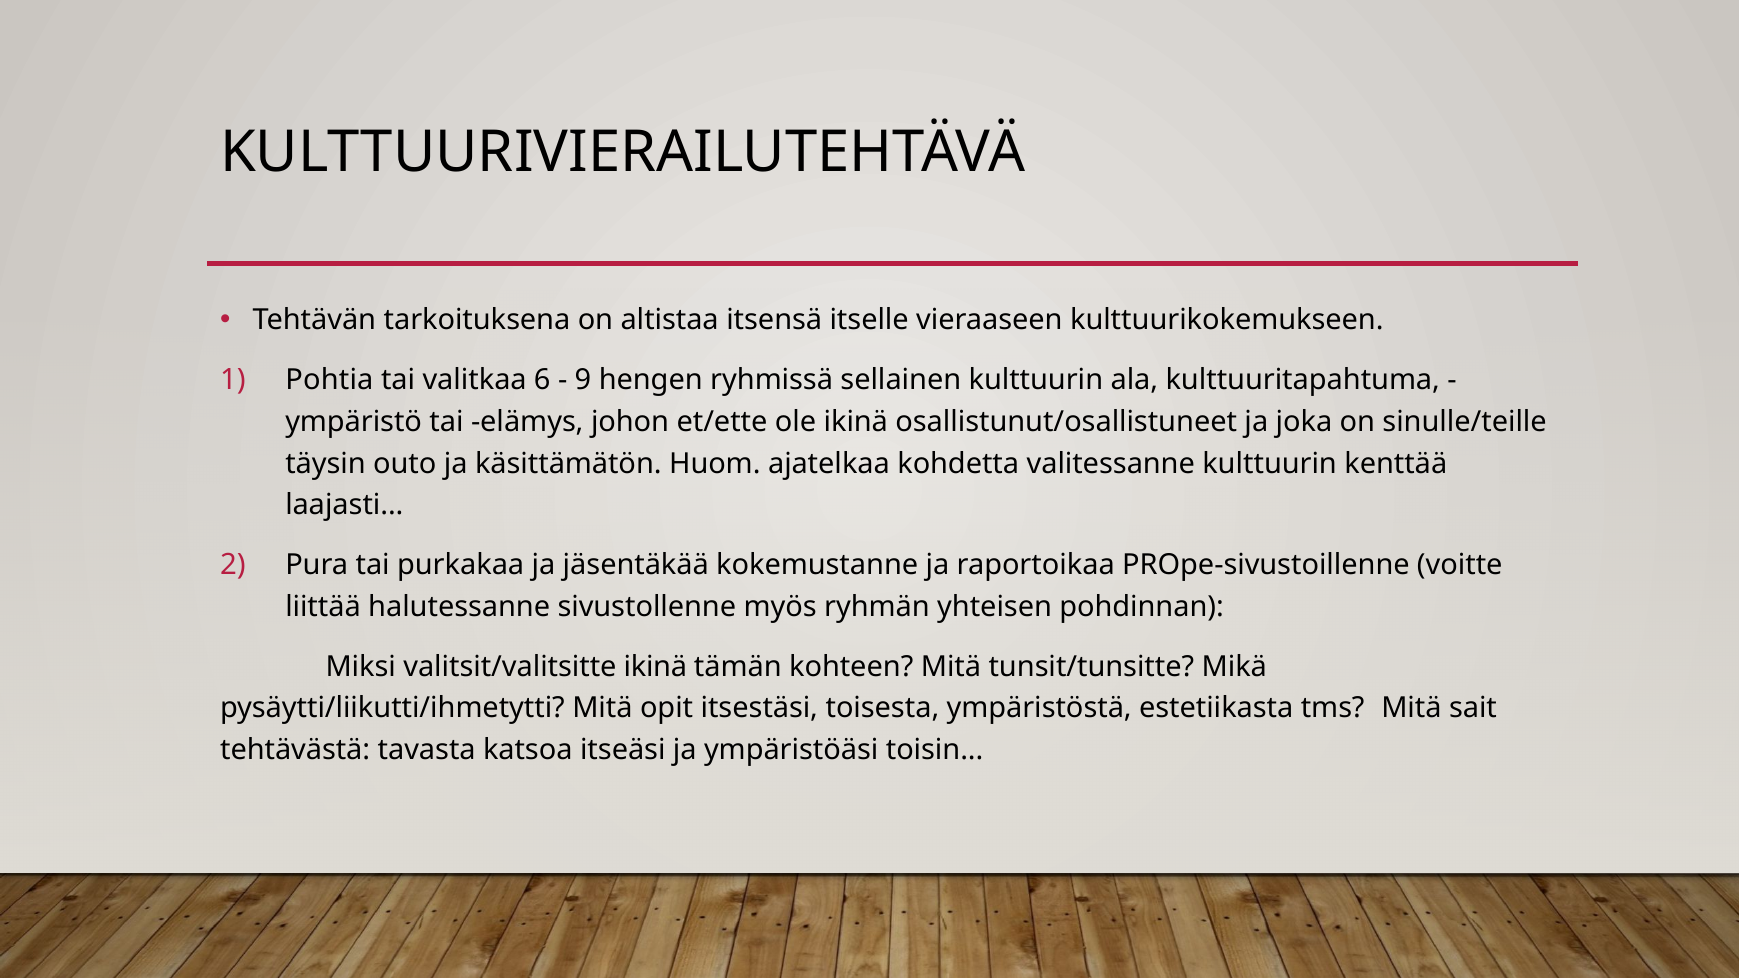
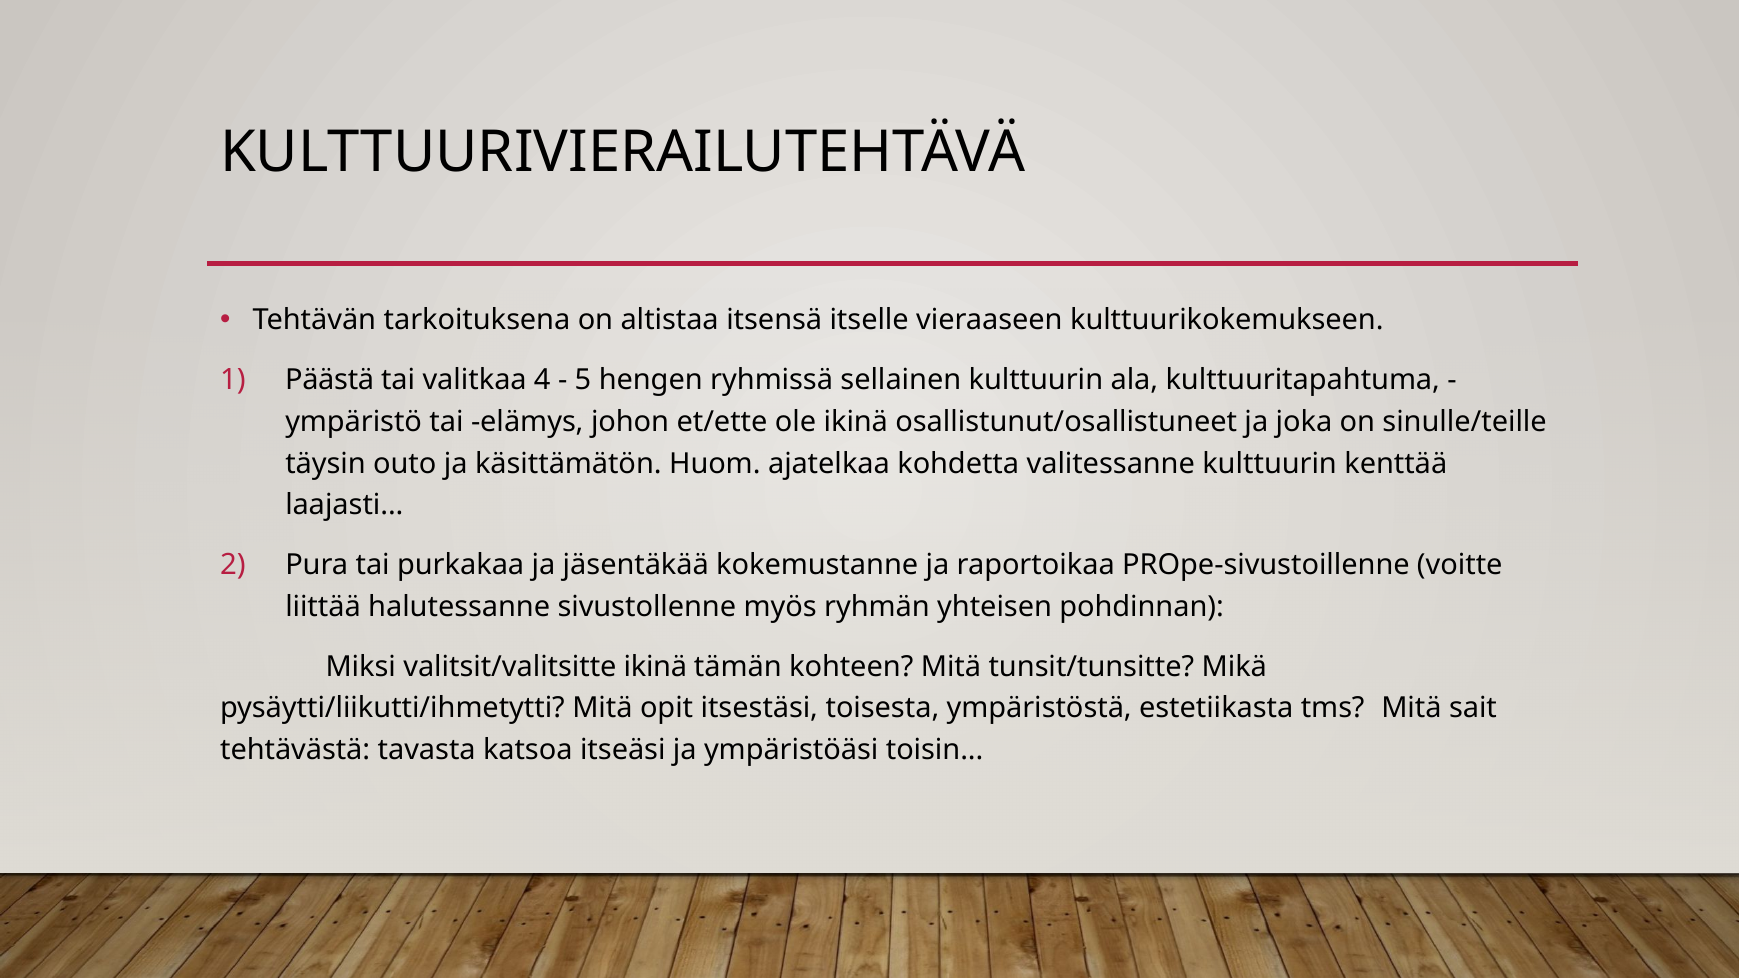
Pohtia: Pohtia -> Päästä
6: 6 -> 4
9: 9 -> 5
